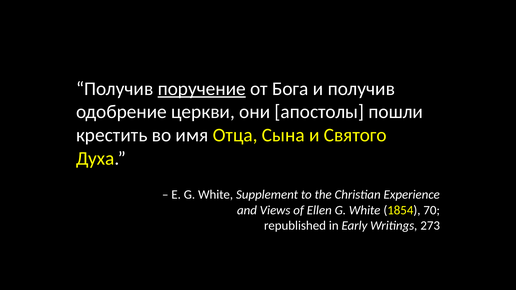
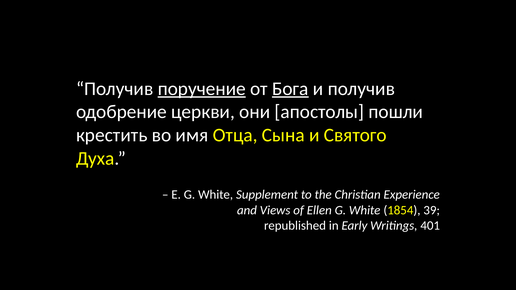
Бога underline: none -> present
70: 70 -> 39
273: 273 -> 401
